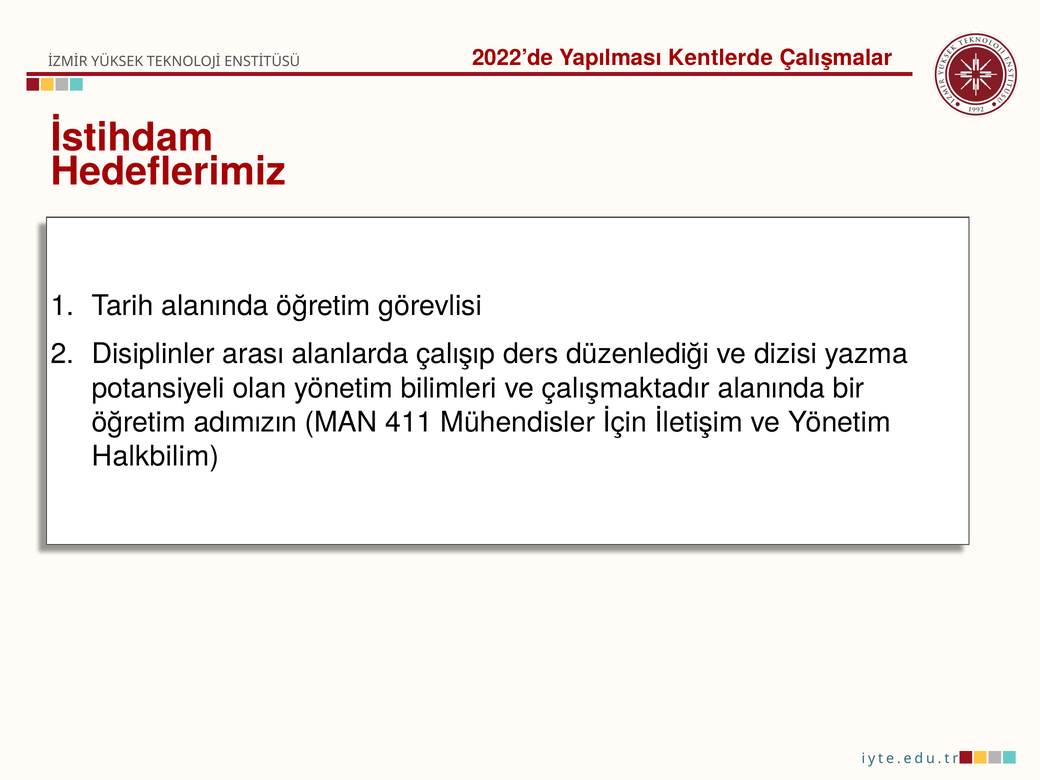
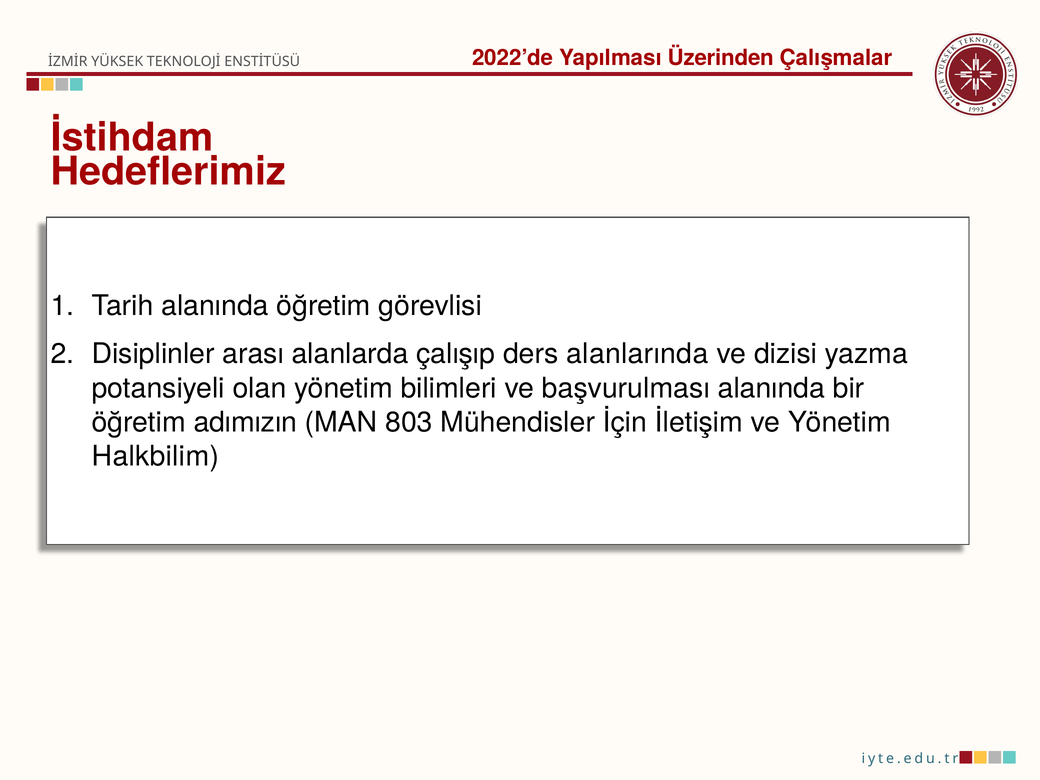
Kentlerde: Kentlerde -> Üzerinden
düzenlediği: düzenlediği -> alanlarında
çalışmaktadır: çalışmaktadır -> başvurulması
411: 411 -> 803
